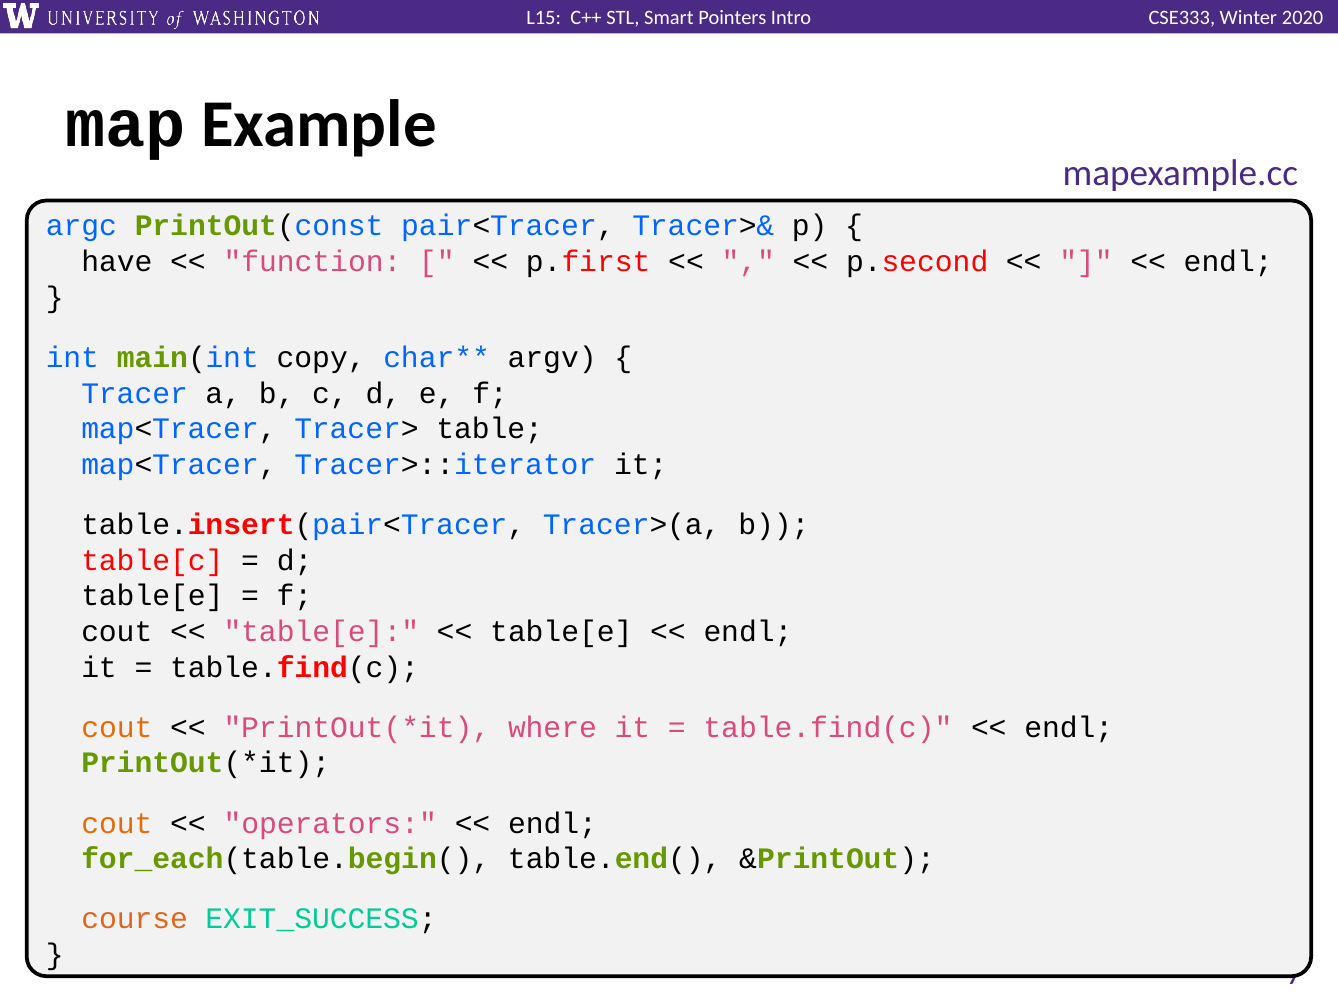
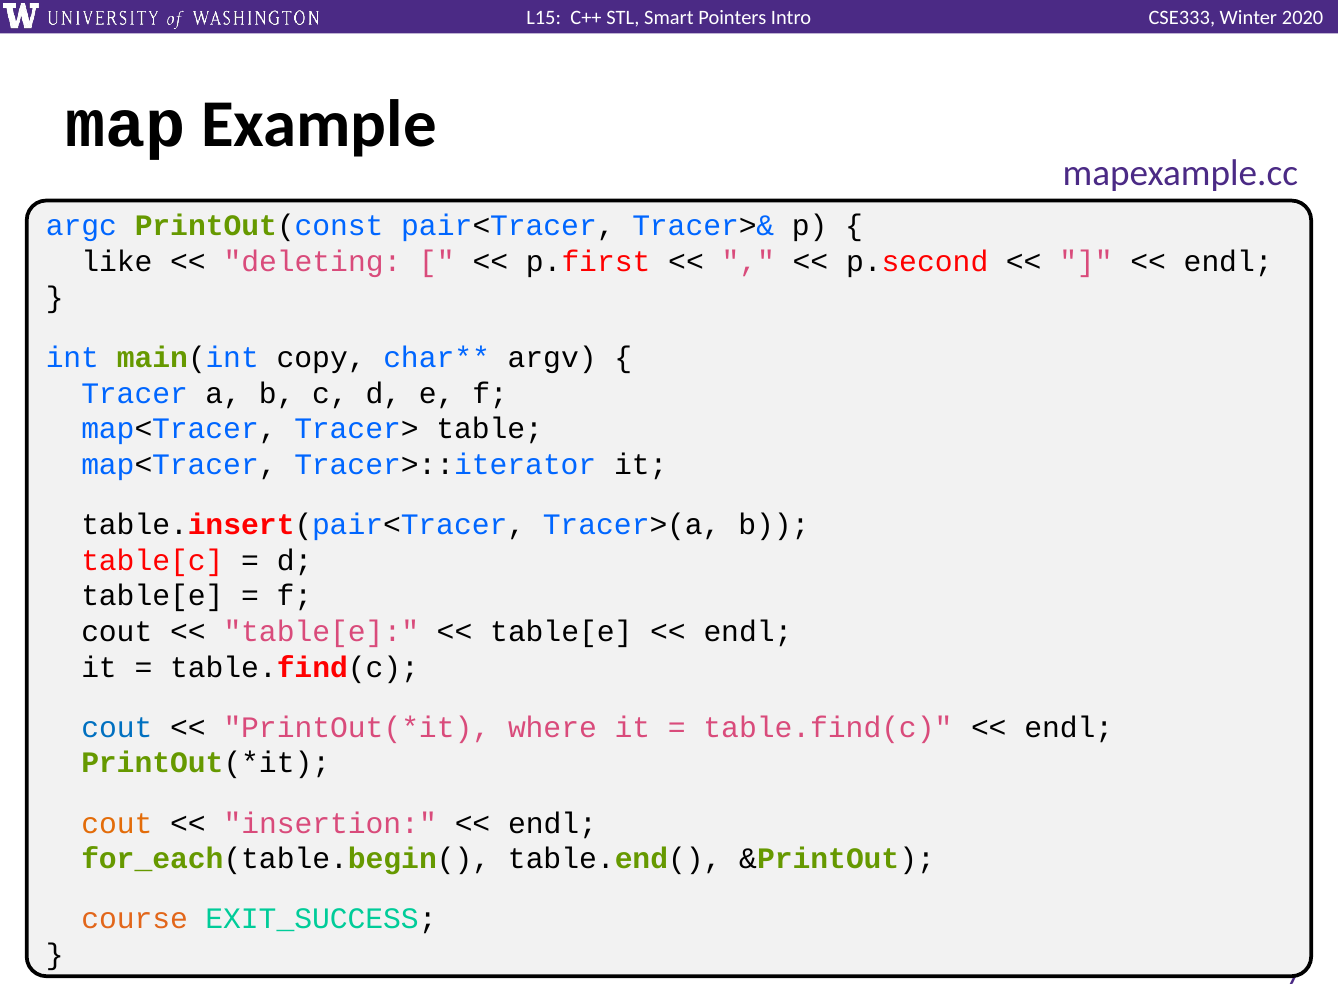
have: have -> like
function: function -> deleting
cout at (117, 728) colour: orange -> blue
operators: operators -> insertion
